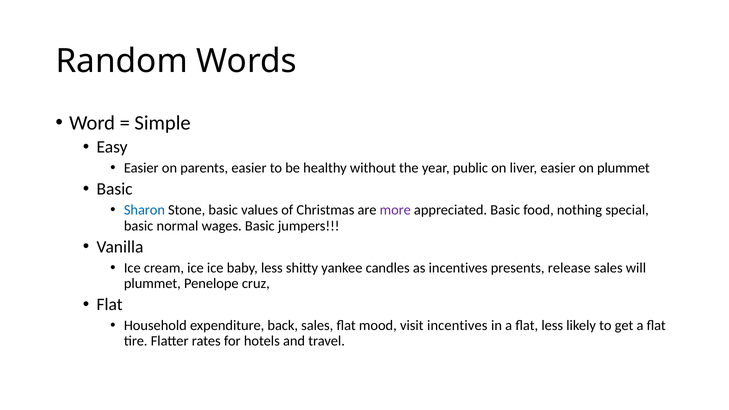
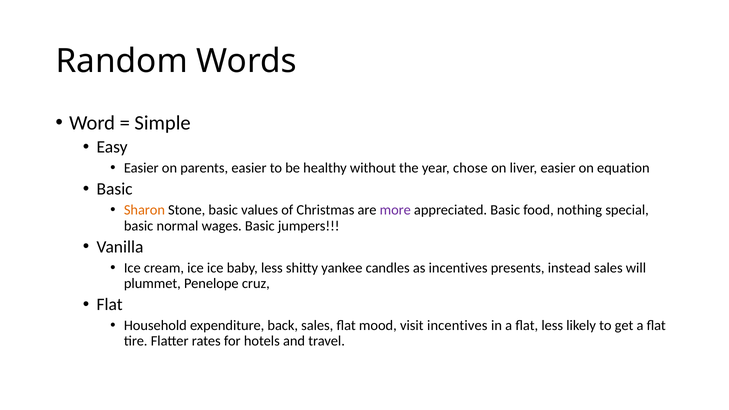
public: public -> chose
on plummet: plummet -> equation
Sharon colour: blue -> orange
release: release -> instead
